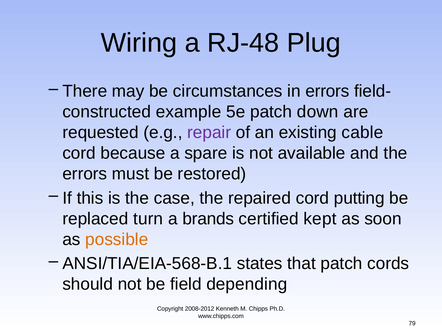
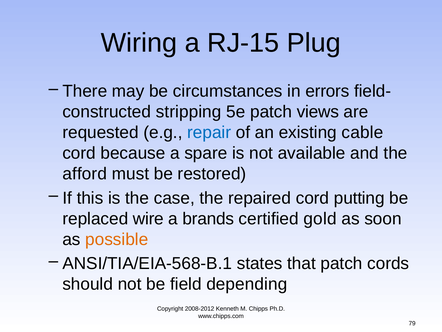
RJ-48: RJ-48 -> RJ-15
example: example -> stripping
down: down -> views
repair colour: purple -> blue
errors at (85, 174): errors -> afford
turn: turn -> wire
kept: kept -> gold
